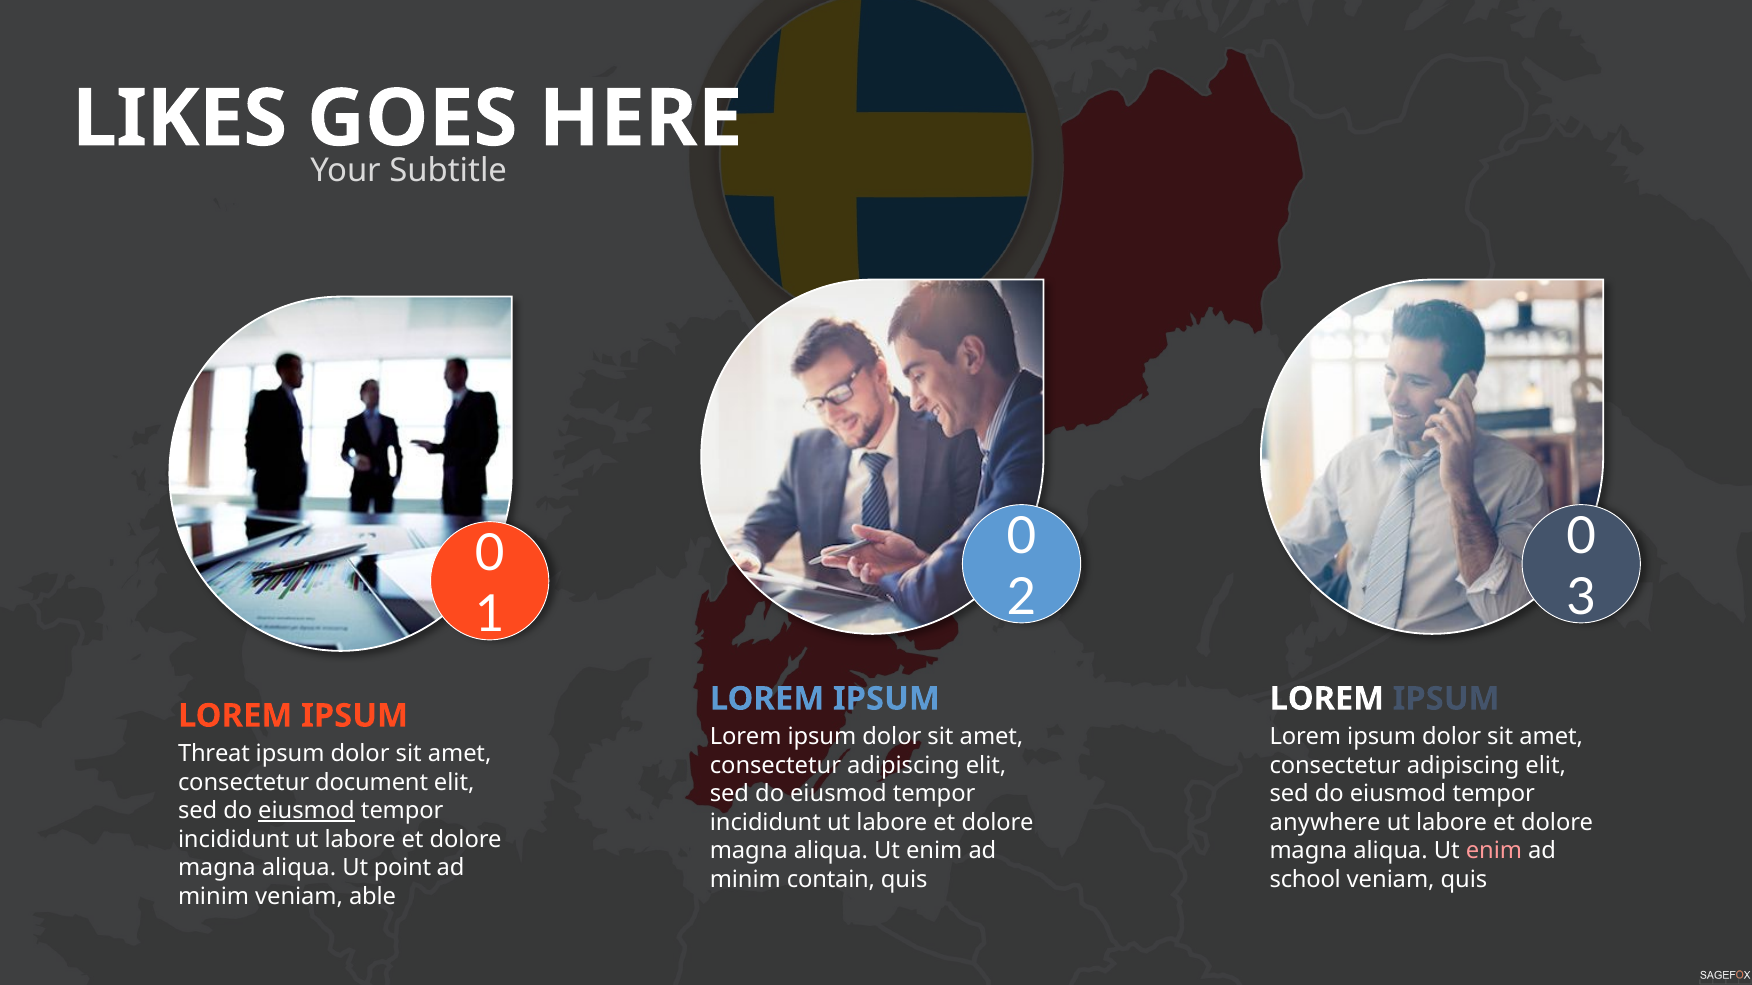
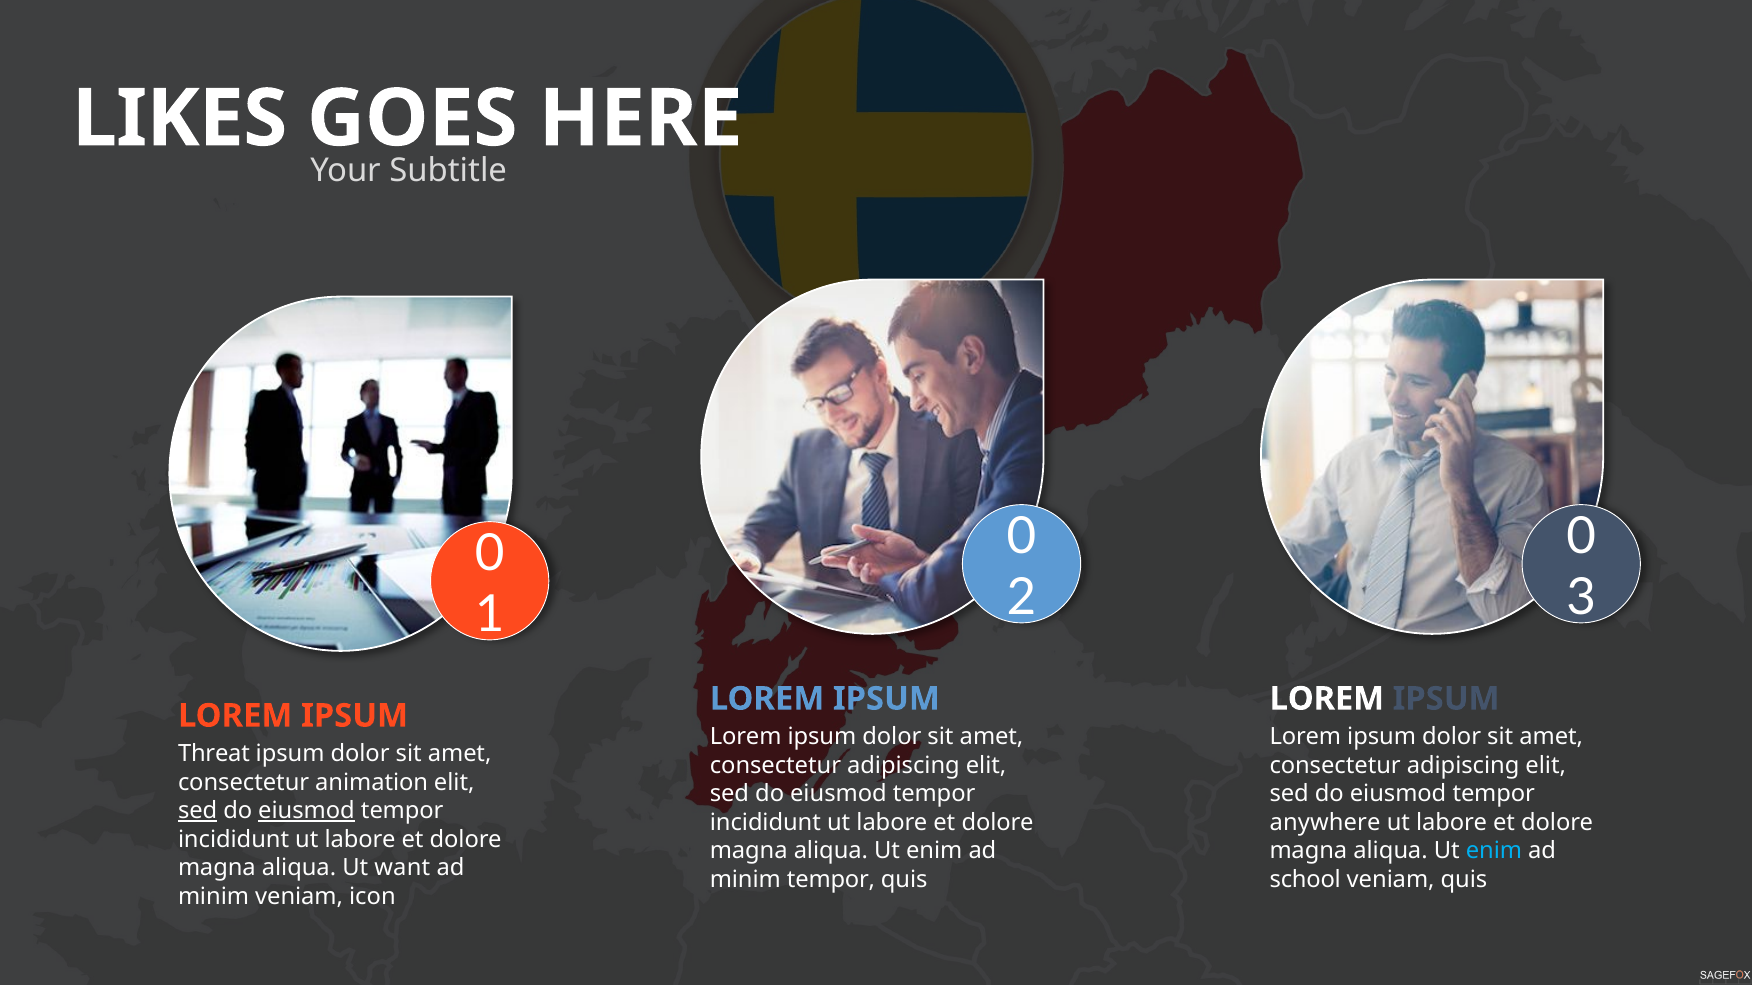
document: document -> animation
sed at (198, 811) underline: none -> present
enim at (1494, 851) colour: pink -> light blue
point: point -> want
minim contain: contain -> tempor
able: able -> icon
